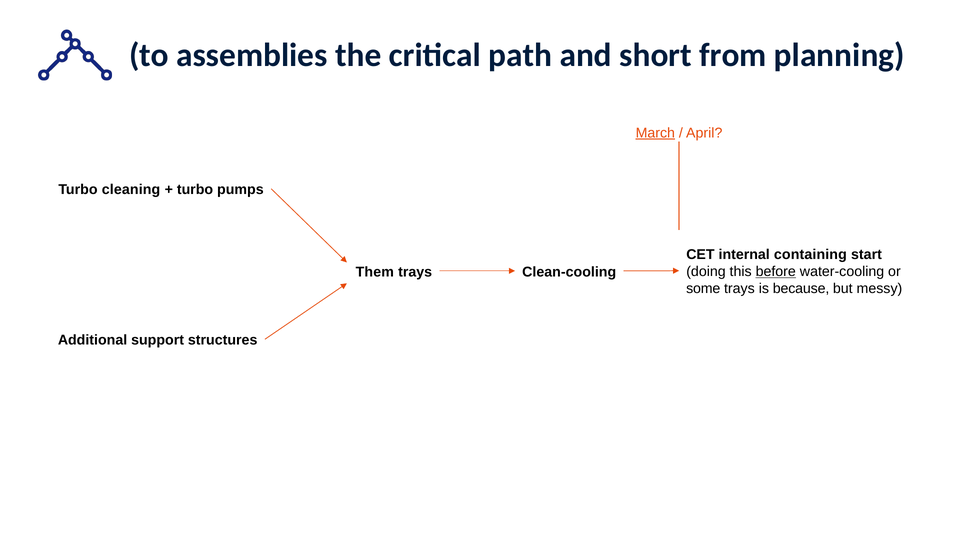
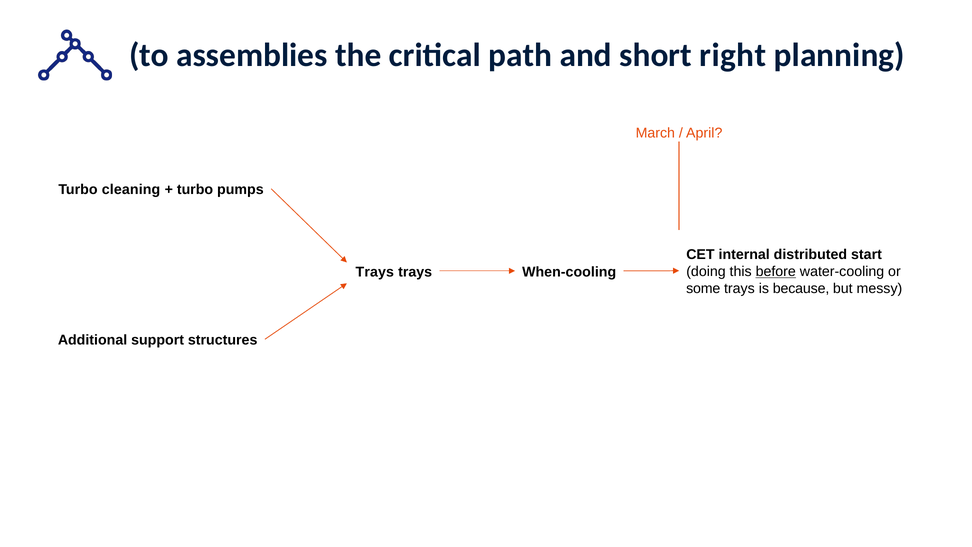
from: from -> right
March underline: present -> none
containing: containing -> distributed
Them at (375, 272): Them -> Trays
Clean-cooling: Clean-cooling -> When-cooling
